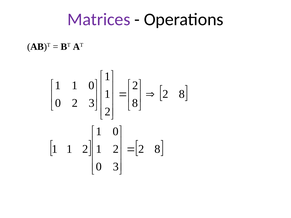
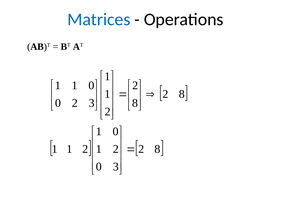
Matrices colour: purple -> blue
